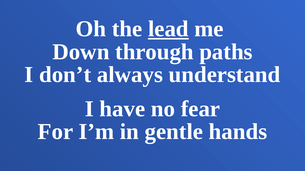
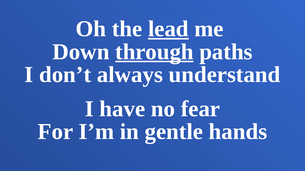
through underline: none -> present
